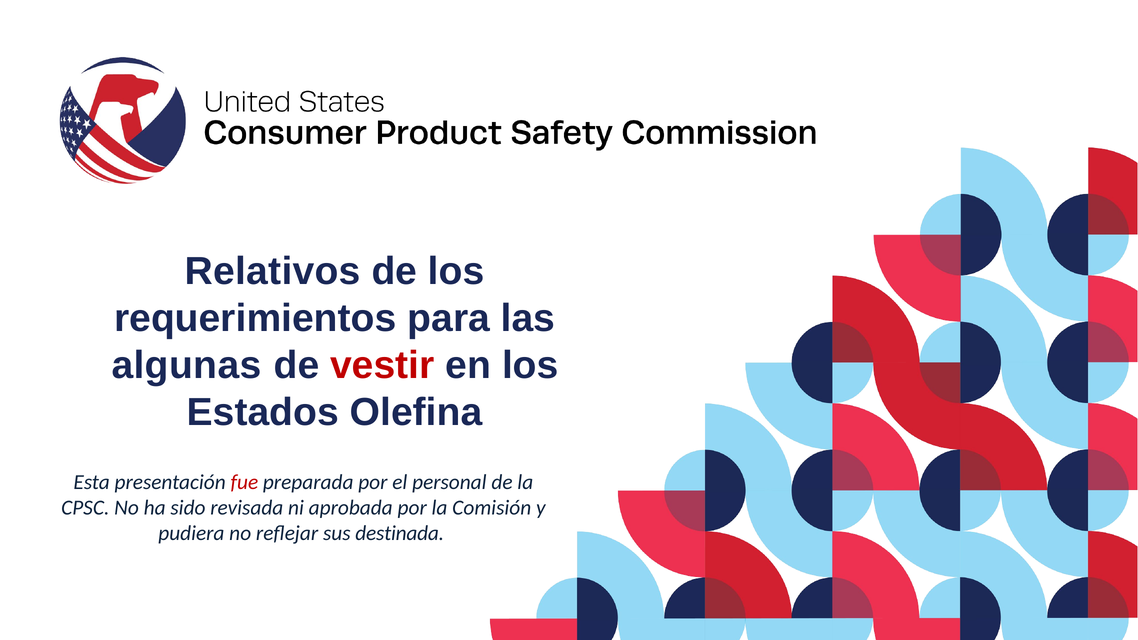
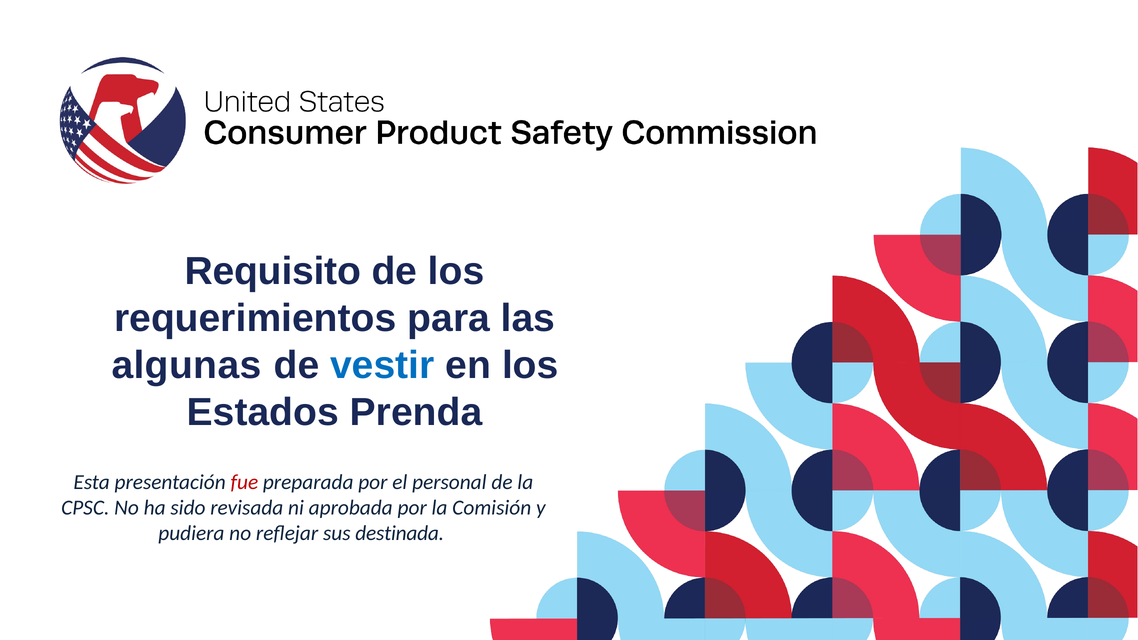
Relativos: Relativos -> Requisito
vestir colour: red -> blue
Olefina: Olefina -> Prenda
